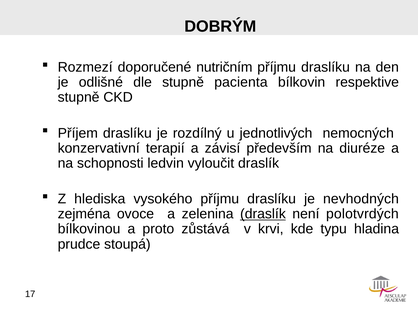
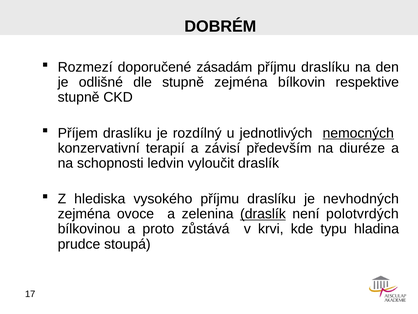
DOBRÝM: DOBRÝM -> DOBRÉM
nutričním: nutričním -> zásadám
stupně pacienta: pacienta -> zejména
nemocných underline: none -> present
